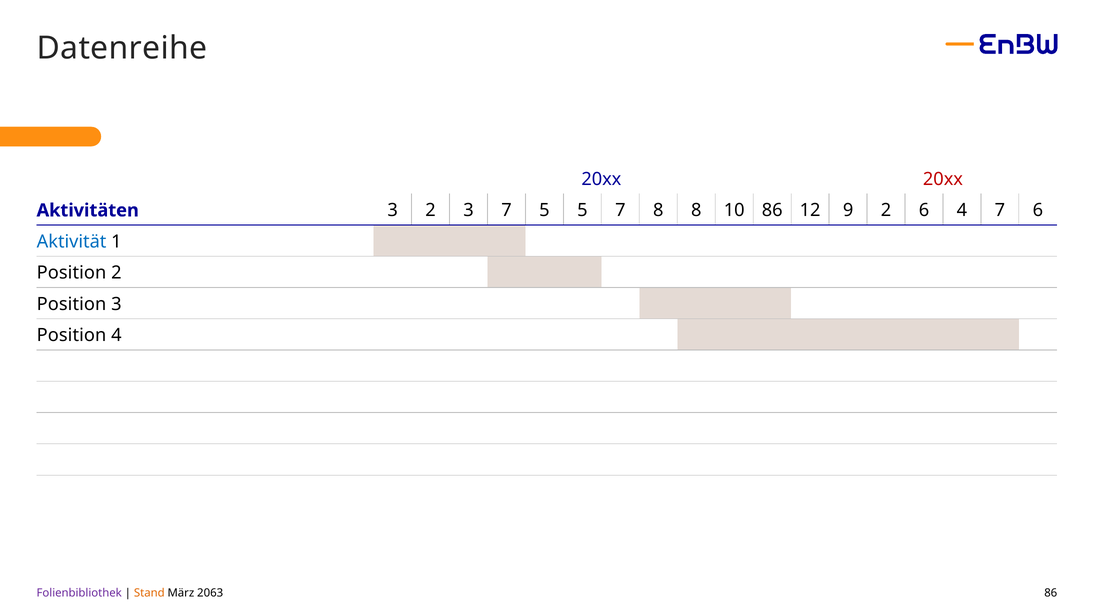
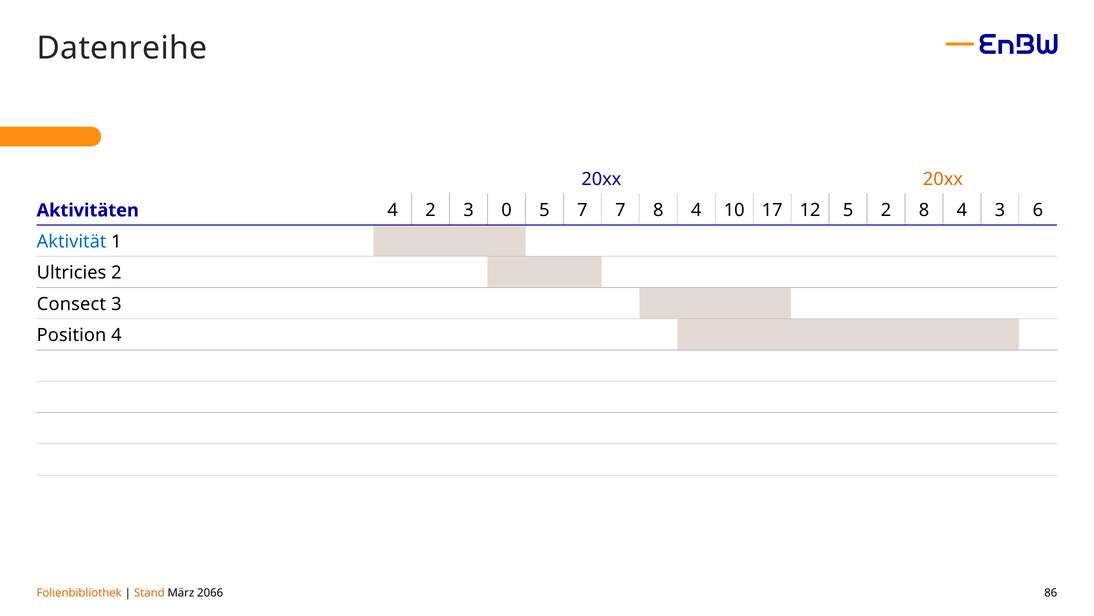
20xx at (943, 179) colour: red -> orange
Aktivitäten 3: 3 -> 4
3 7: 7 -> 0
5 5: 5 -> 7
7 8 8: 8 -> 4
10 86: 86 -> 17
12 9: 9 -> 5
2 6: 6 -> 8
4 7: 7 -> 3
Position at (72, 273): Position -> Ultricies
Position at (72, 304): Position -> Consect
Folienbibliothek colour: purple -> orange
2063: 2063 -> 2066
